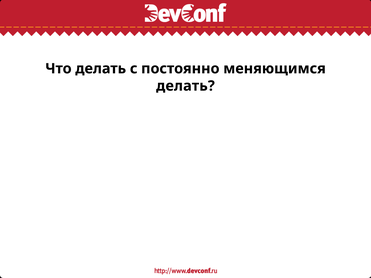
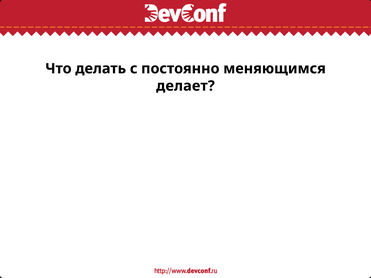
делать at (185, 86): делать -> делает
